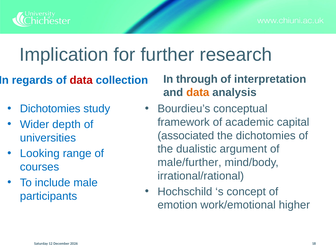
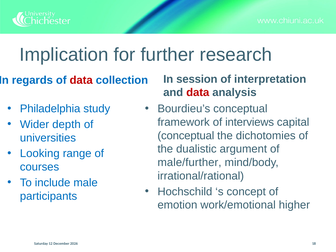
through: through -> session
data at (198, 93) colour: orange -> red
Dichotomies at (50, 109): Dichotomies -> Philadelphia
academic: academic -> interviews
associated at (186, 136): associated -> conceptual
